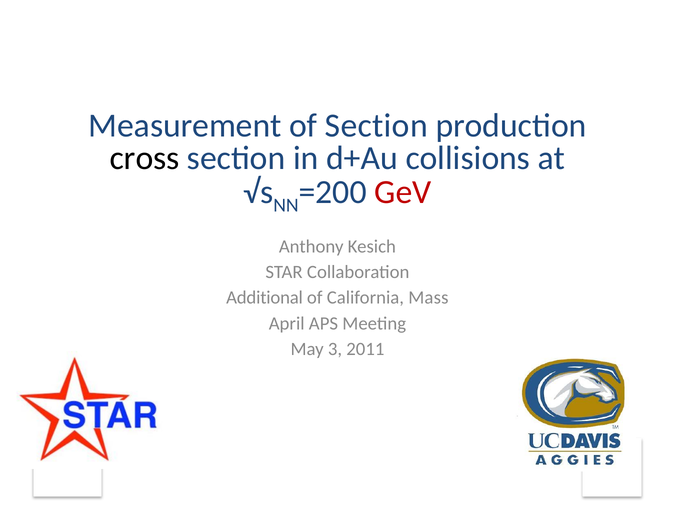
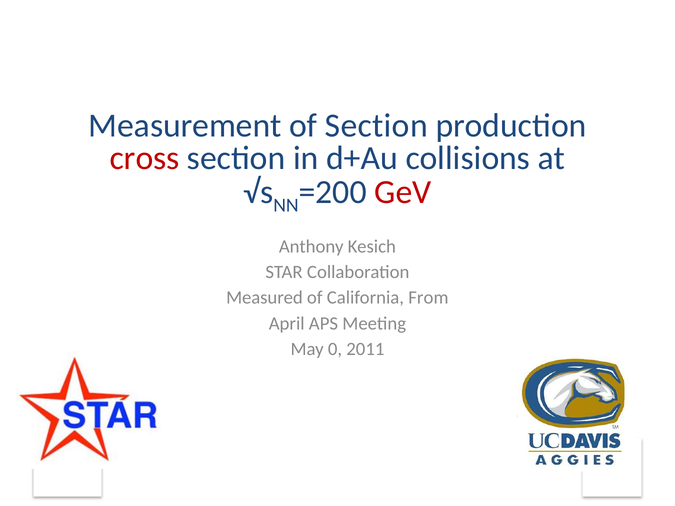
cross colour: black -> red
Additional: Additional -> Measured
Mass: Mass -> From
3: 3 -> 0
